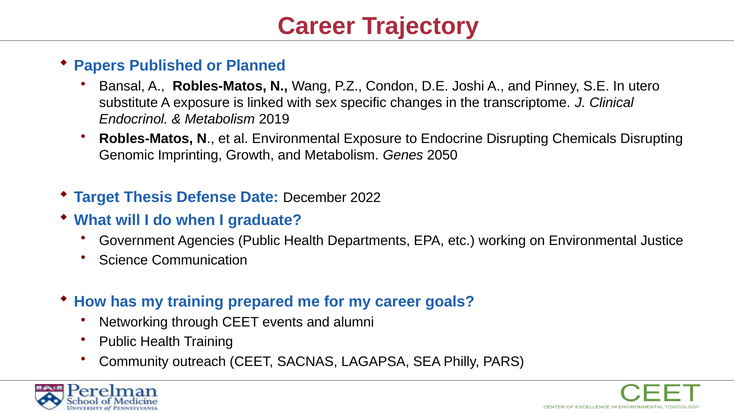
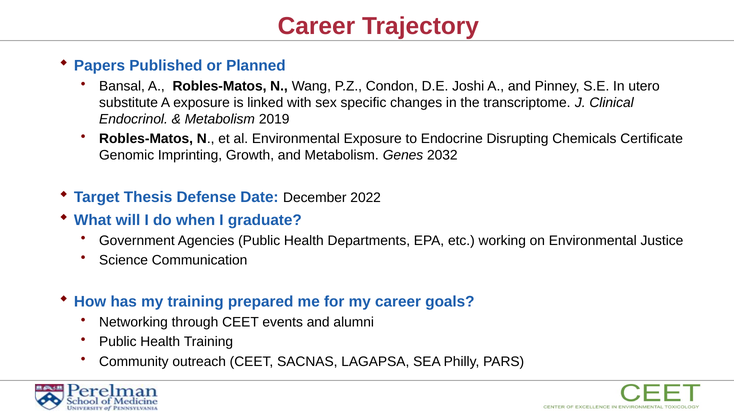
Chemicals Disrupting: Disrupting -> Certificate
2050: 2050 -> 2032
